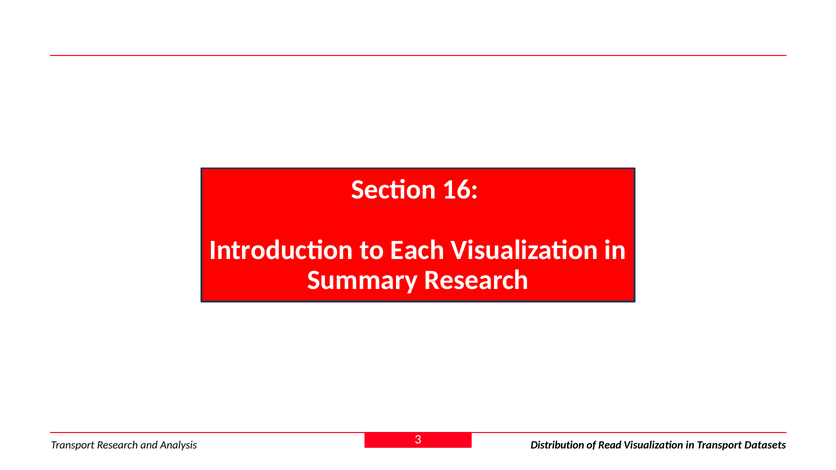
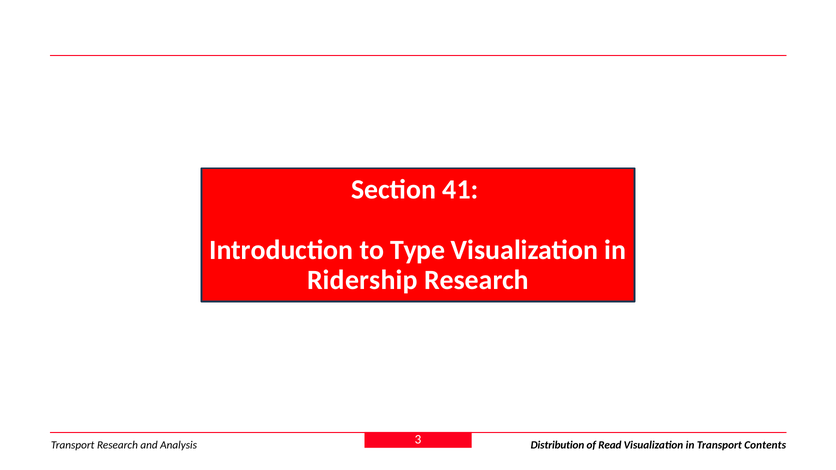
16: 16 -> 41
Each: Each -> Type
Summary: Summary -> Ridership
Datasets: Datasets -> Contents
